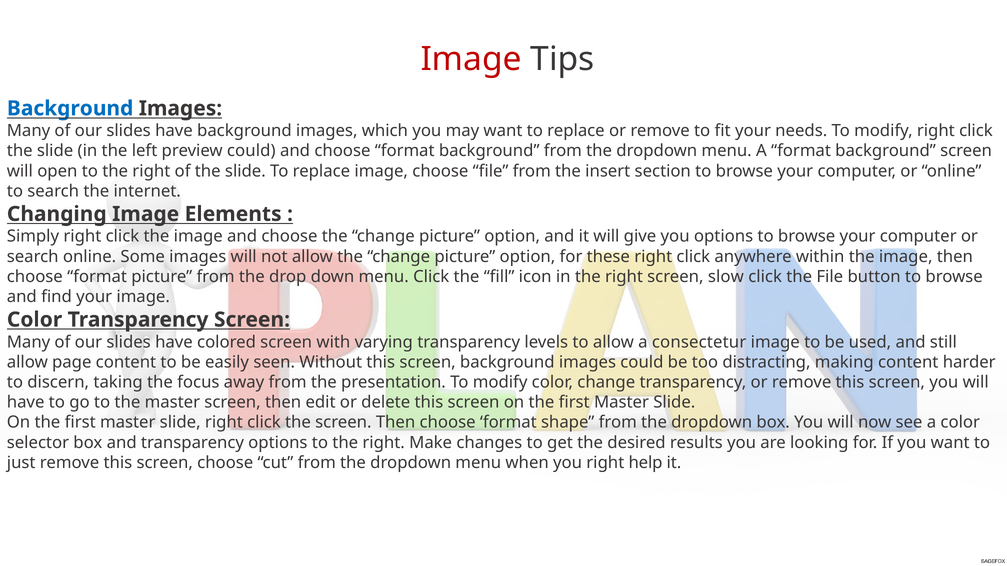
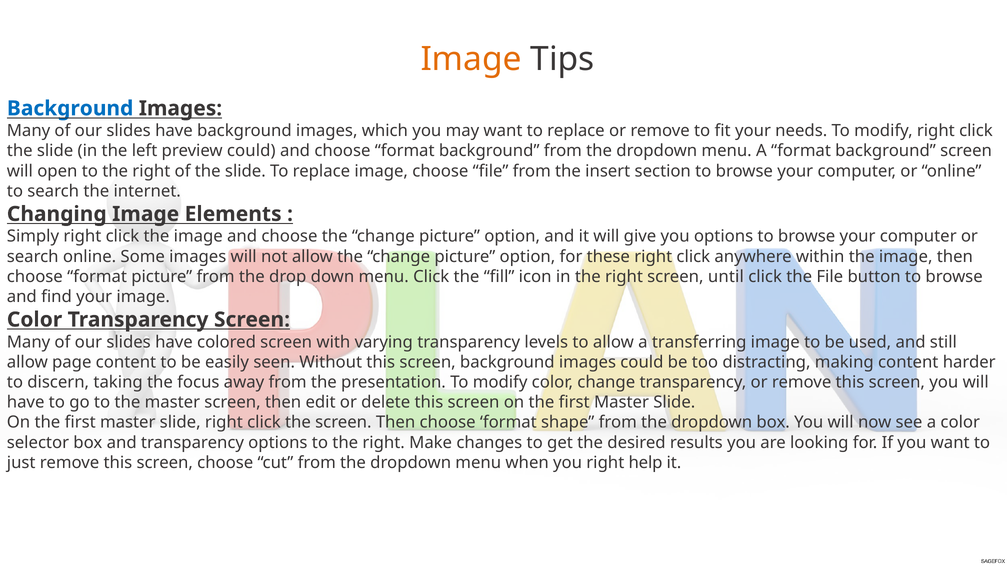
Image at (471, 59) colour: red -> orange
slow: slow -> until
consectetur: consectetur -> transferring
